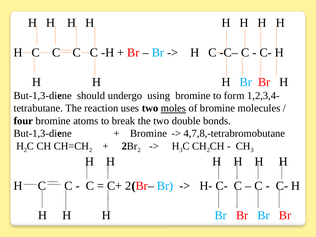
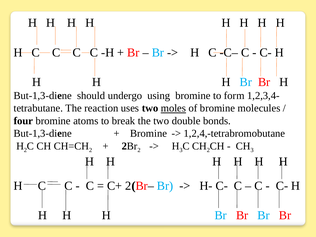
4,7,8,-tetrabromobutane: 4,7,8,-tetrabromobutane -> 1,2,4,-tetrabromobutane
